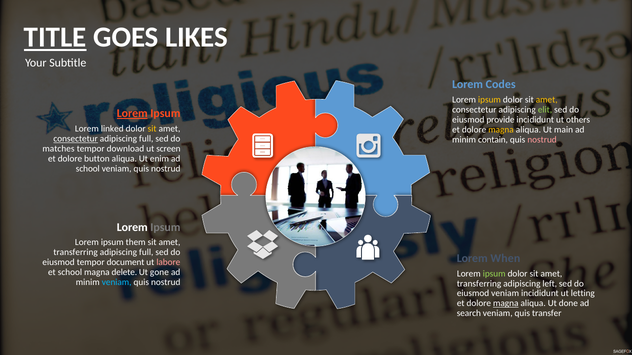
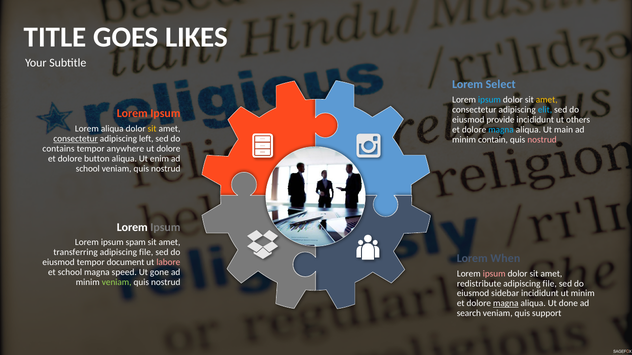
TITLE underline: present -> none
Codes: Codes -> Select
ipsum at (489, 100) colour: yellow -> light blue
elit colour: light green -> light blue
Lorem at (132, 114) underline: present -> none
Lorem linked: linked -> aliqua
magna at (501, 130) colour: yellow -> light blue
full at (146, 139): full -> left
matches: matches -> contains
download: download -> anywhere
ut screen: screen -> dolore
them: them -> spam
full at (146, 253): full -> file
delete: delete -> speed
ipsum at (494, 274) colour: light green -> pink
veniam at (117, 282) colour: light blue -> light green
transferring at (479, 284): transferring -> redistribute
left at (550, 284): left -> file
eiusmod veniam: veniam -> sidebar
ut letting: letting -> minim
transfer: transfer -> support
